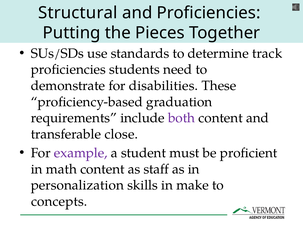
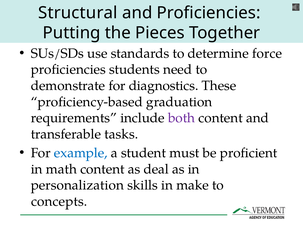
track: track -> force
disabilities: disabilities -> diagnostics
close: close -> tasks
example colour: purple -> blue
staff: staff -> deal
